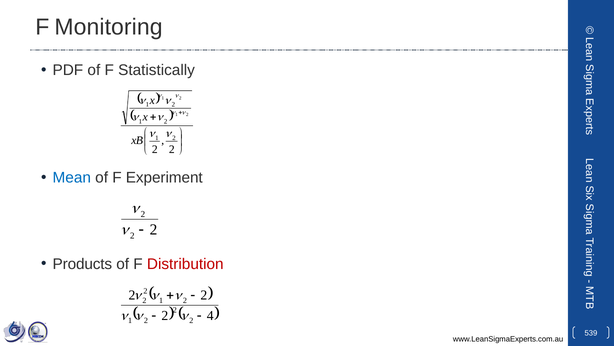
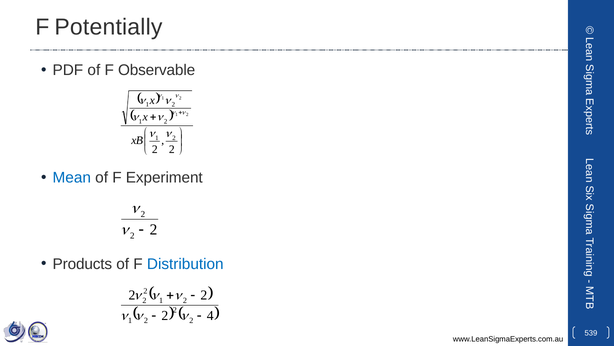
Monitoring: Monitoring -> Potentially
Statistically: Statistically -> Observable
Distribution colour: red -> blue
